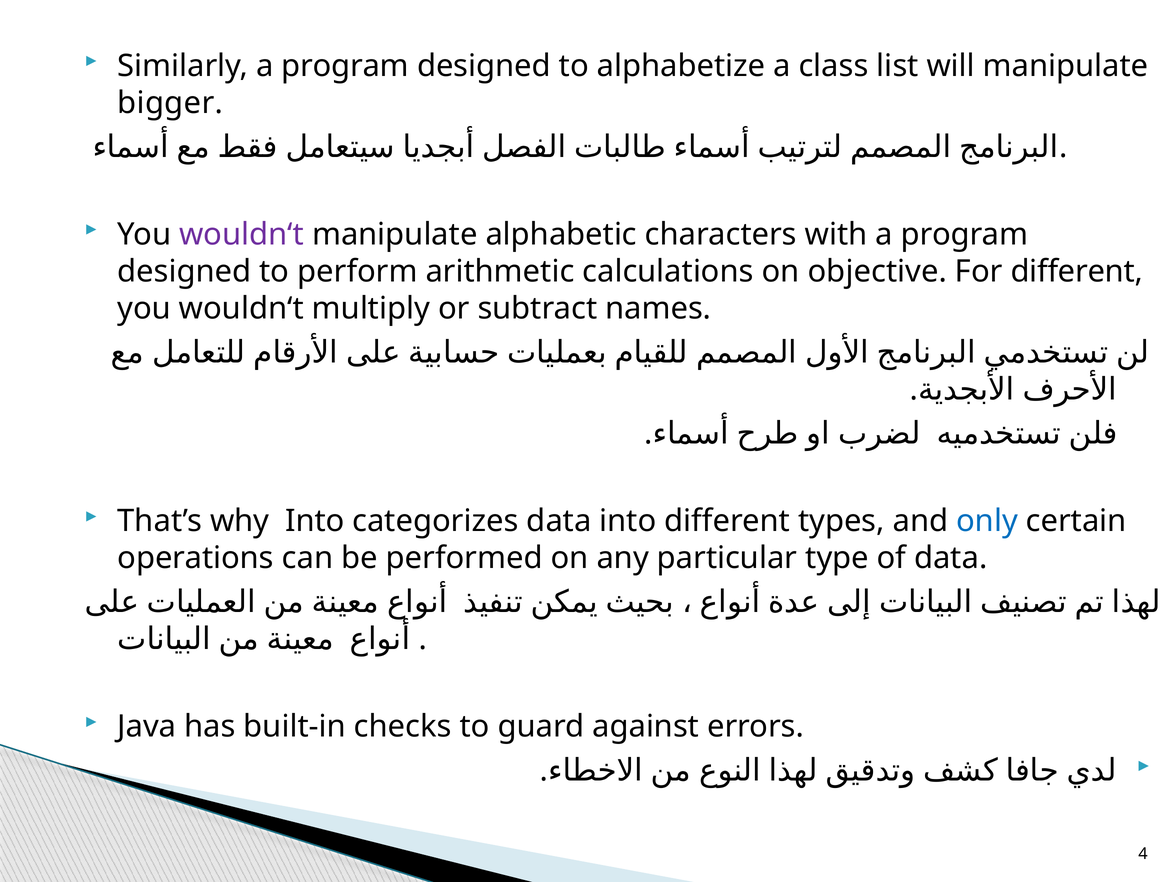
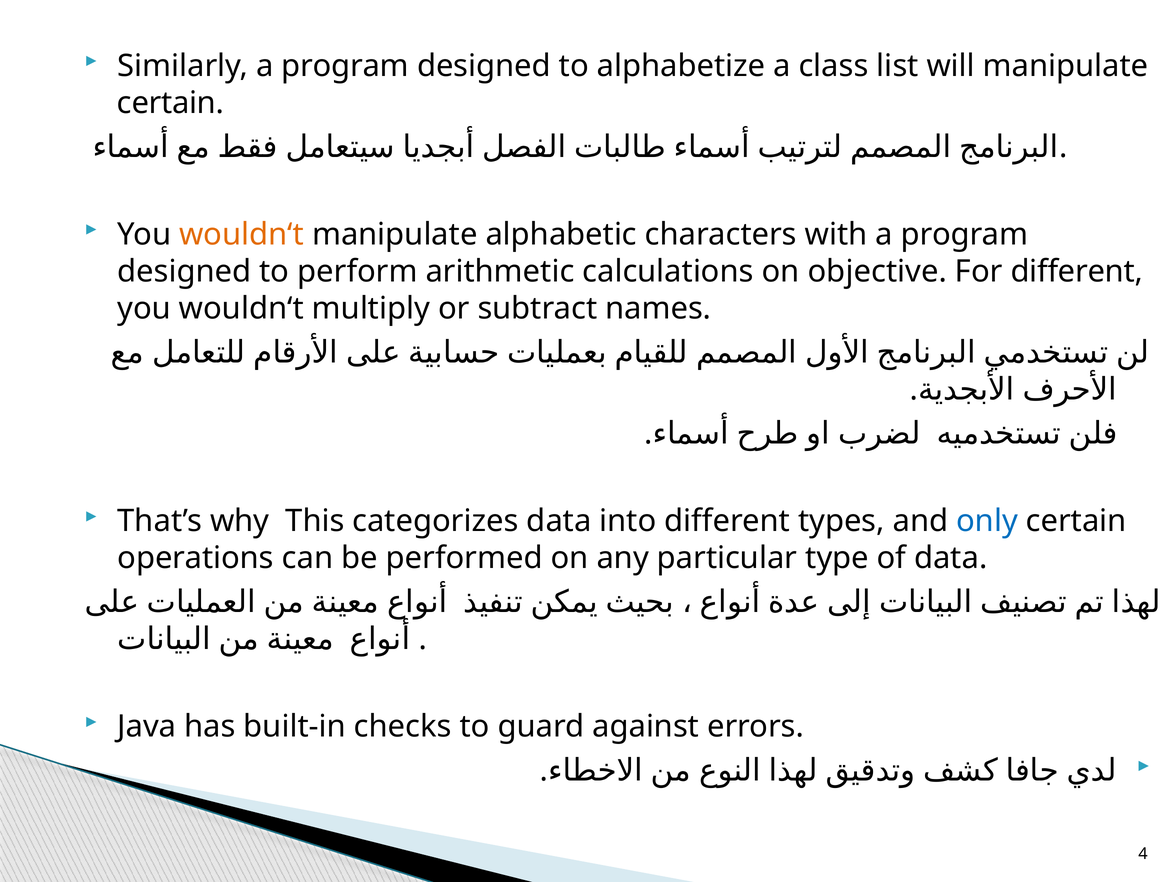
bigger at (170, 103): bigger -> certain
wouldn‘t at (242, 234) colour: purple -> orange
why Into: Into -> This
